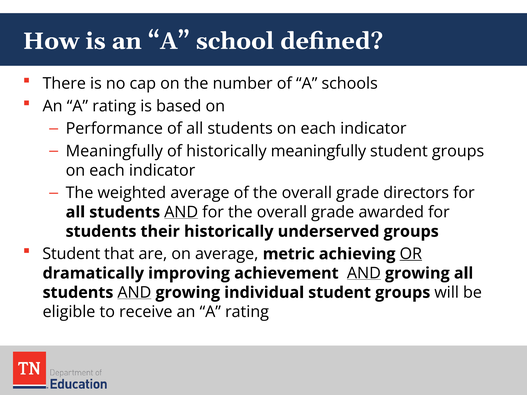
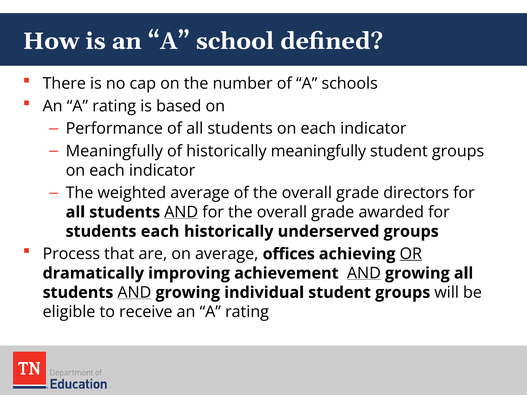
students their: their -> each
Student at (71, 254): Student -> Process
metric: metric -> offices
